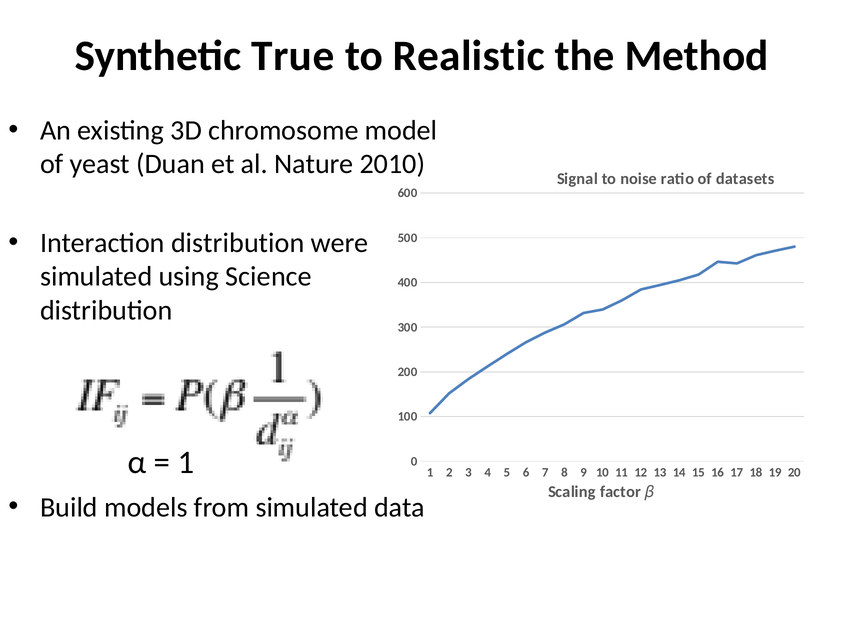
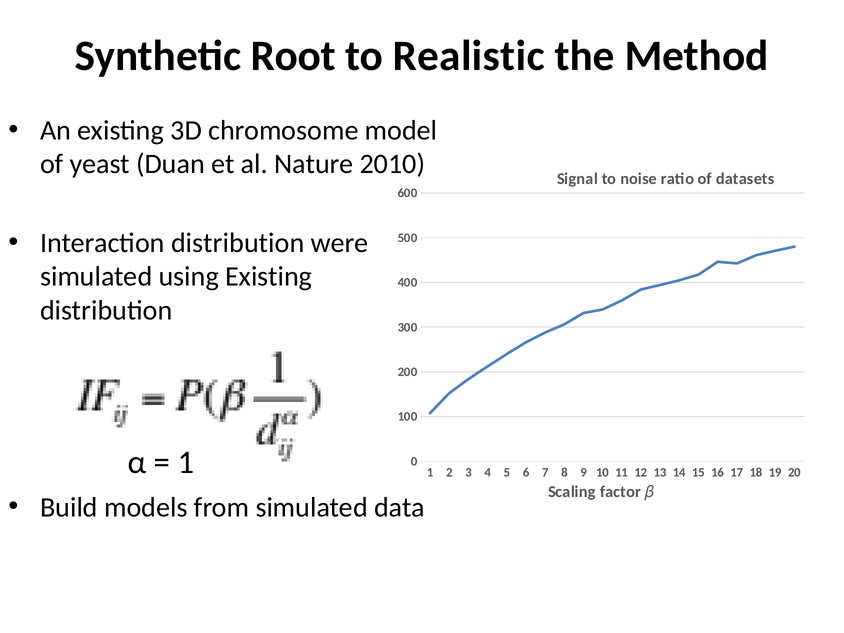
True: True -> Root
using Science: Science -> Existing
